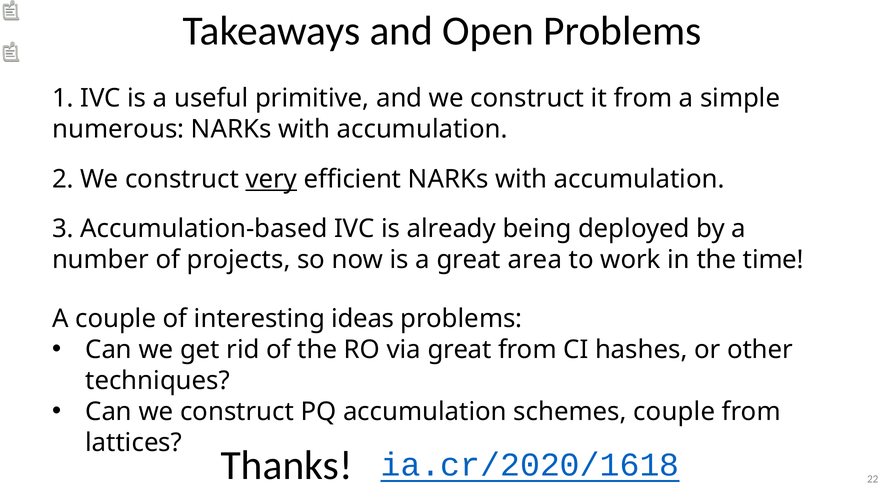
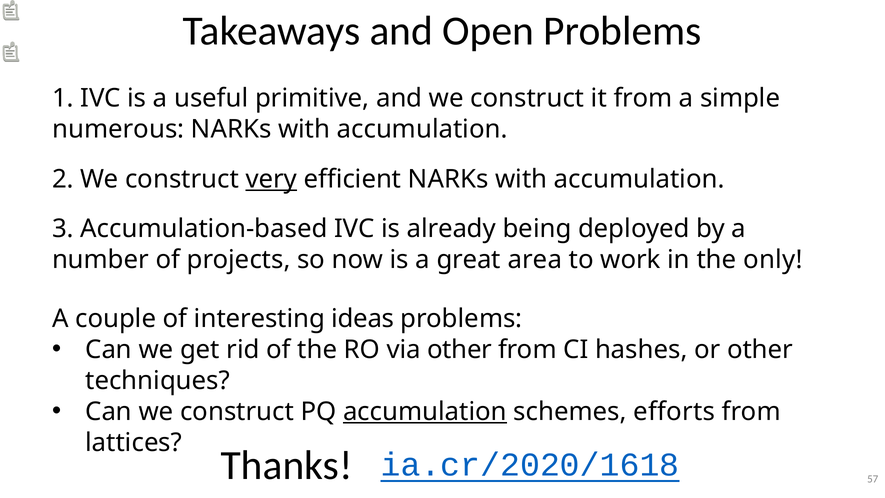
time: time -> only
via great: great -> other
accumulation at (425, 412) underline: none -> present
schemes couple: couple -> efforts
22: 22 -> 57
